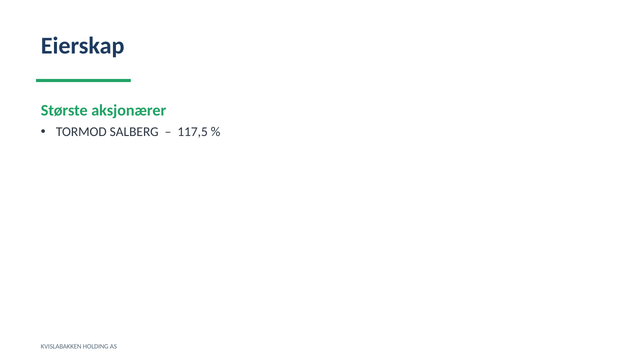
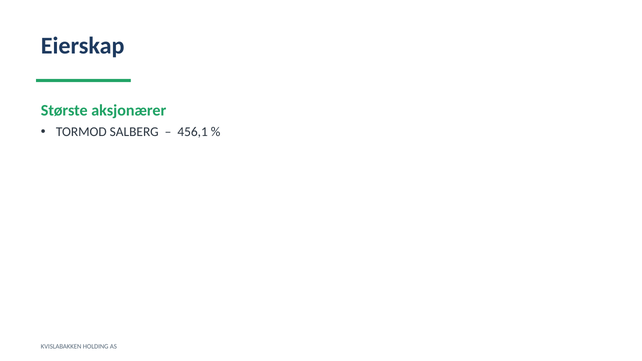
117,5: 117,5 -> 456,1
